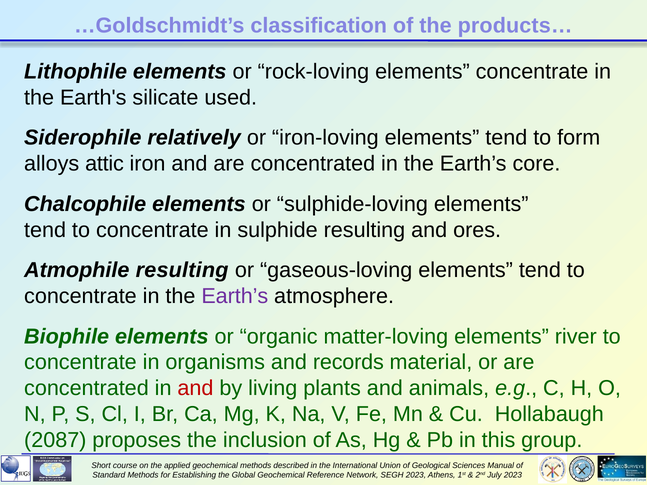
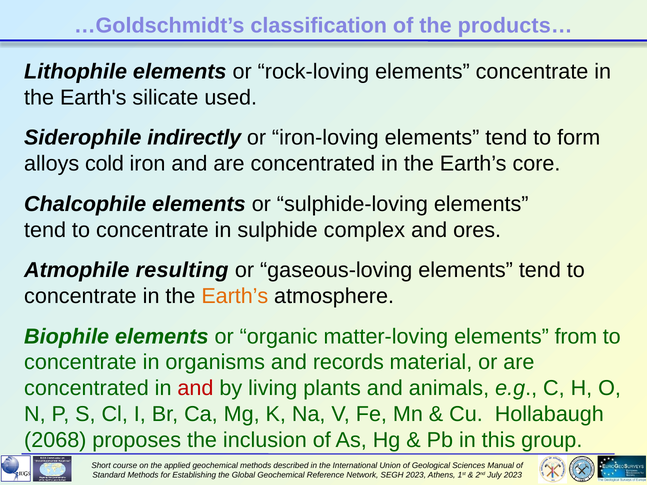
relatively: relatively -> indirectly
attic: attic -> cold
sulphide resulting: resulting -> complex
Earth’s at (235, 296) colour: purple -> orange
river: river -> from
2087: 2087 -> 2068
